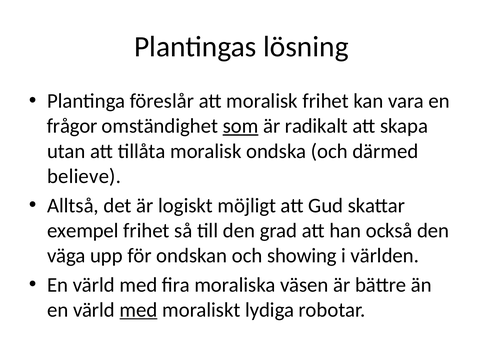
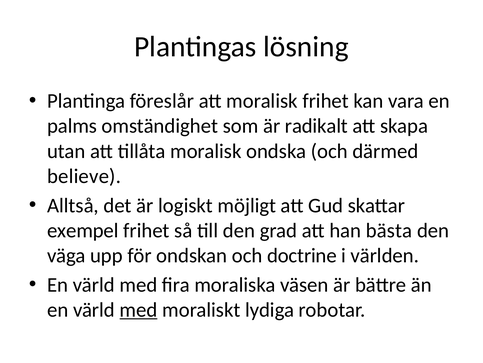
frågor: frågor -> palms
som underline: present -> none
också: också -> bästa
showing: showing -> doctrine
